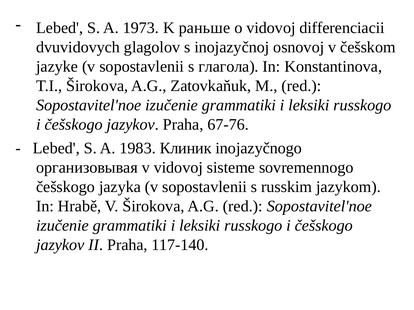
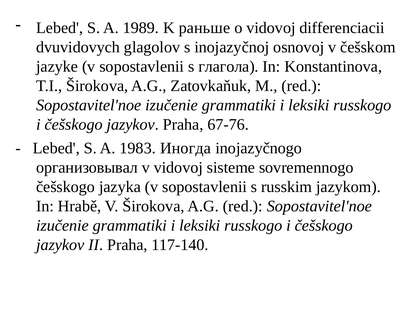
1973: 1973 -> 1989
Клиник: Клиник -> Иногда
организовывая: организовывая -> организовывал
